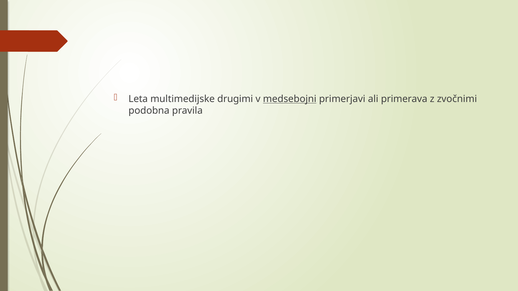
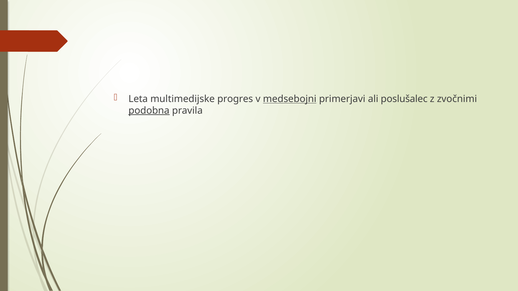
drugimi: drugimi -> progres
primerava: primerava -> poslušalec
podobna underline: none -> present
